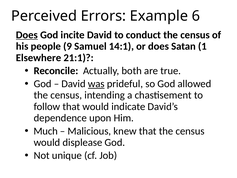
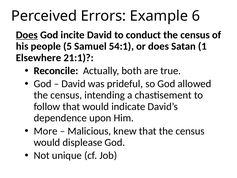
9: 9 -> 5
14:1: 14:1 -> 54:1
was underline: present -> none
Much: Much -> More
